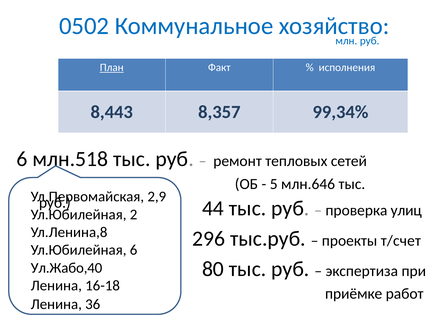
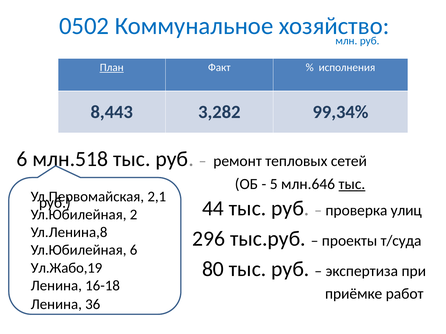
8,357: 8,357 -> 3,282
тыс at (352, 184) underline: none -> present
2,9: 2,9 -> 2,1
т/счет: т/счет -> т/суда
Ул.Жабо,40: Ул.Жабо,40 -> Ул.Жабо,19
